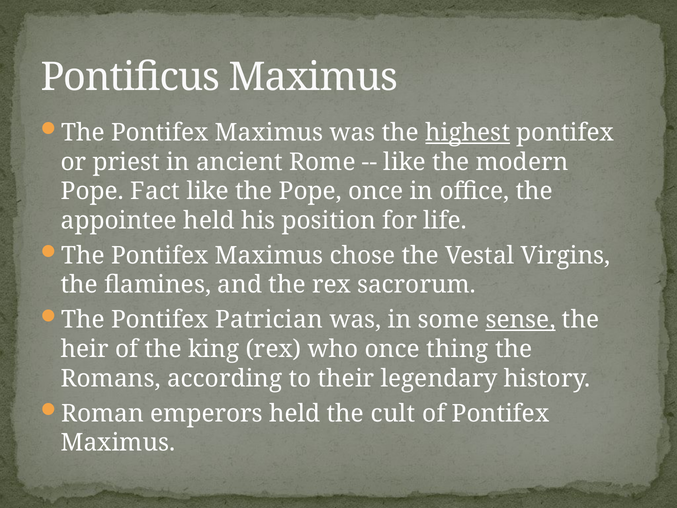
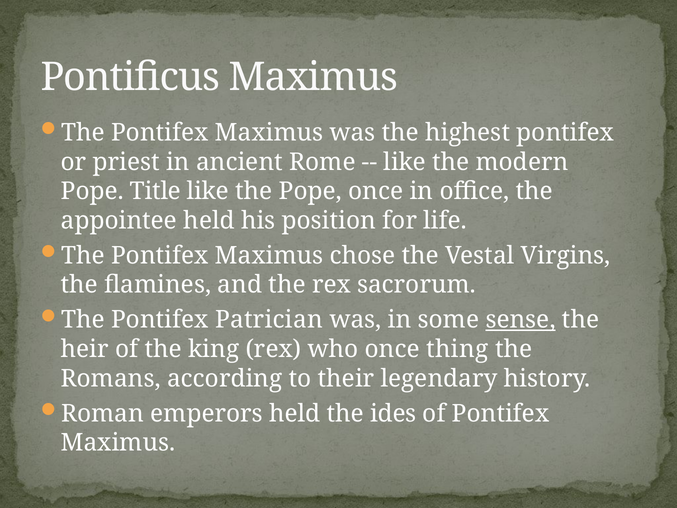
highest underline: present -> none
Fact: Fact -> Title
cult: cult -> ides
